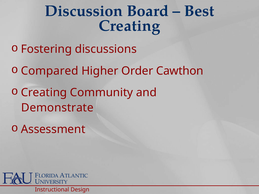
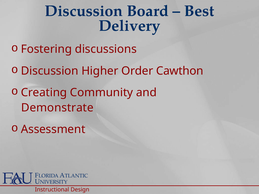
Creating at (129, 26): Creating -> Delivery
Compared at (50, 71): Compared -> Discussion
